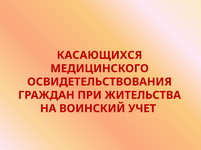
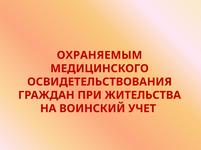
КАСАЮЩИХСЯ: КАСАЮЩИХСЯ -> ОХРАНЯЕМЫМ
